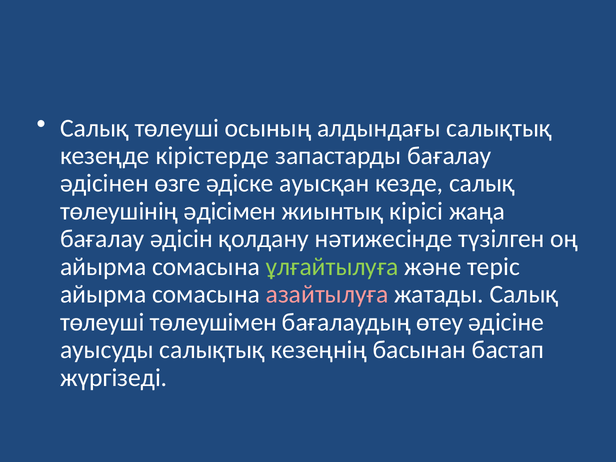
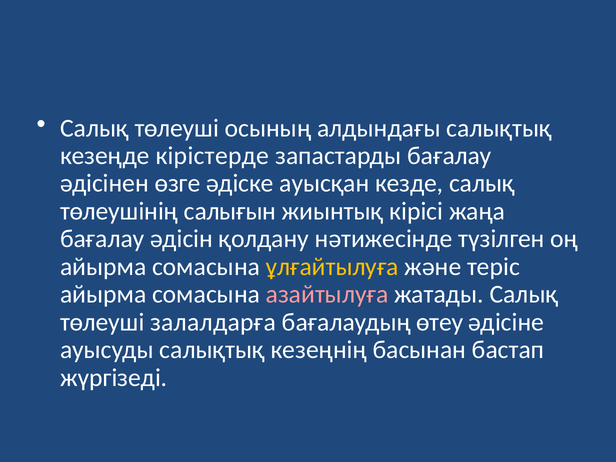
әдiсiмен: әдiсiмен -> салығын
ұлғайтылуға colour: light green -> yellow
төлеушімен: төлеушімен -> залалдарға
